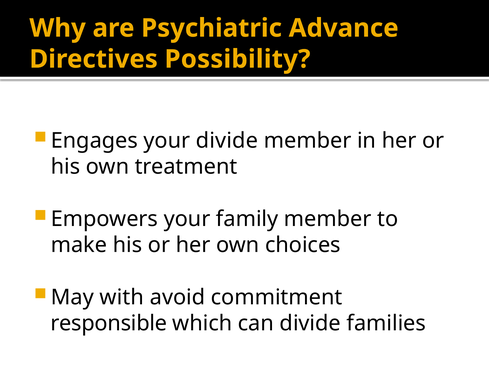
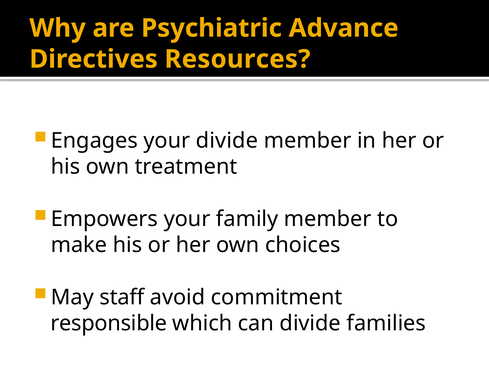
Possibility: Possibility -> Resources
with: with -> staff
